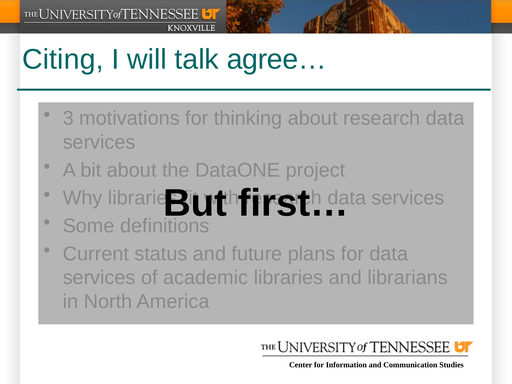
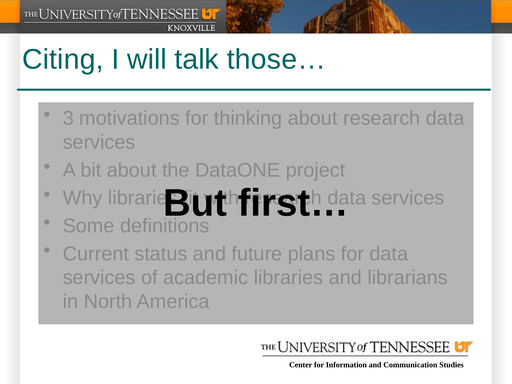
agree…: agree… -> those…
